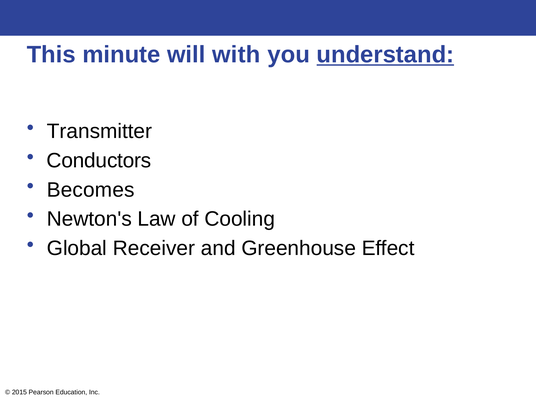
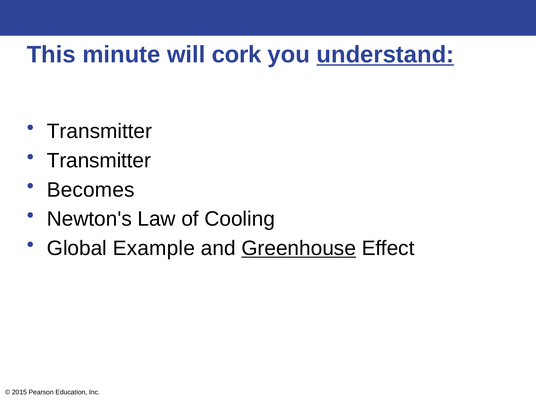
with: with -> cork
Conductors at (99, 161): Conductors -> Transmitter
Receiver: Receiver -> Example
Greenhouse underline: none -> present
